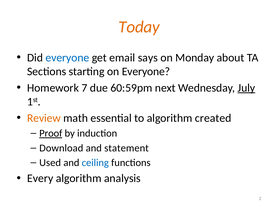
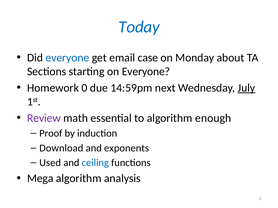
Today colour: orange -> blue
says: says -> case
7: 7 -> 0
60:59pm: 60:59pm -> 14:59pm
Review colour: orange -> purple
created: created -> enough
Proof underline: present -> none
statement: statement -> exponents
Every: Every -> Mega
